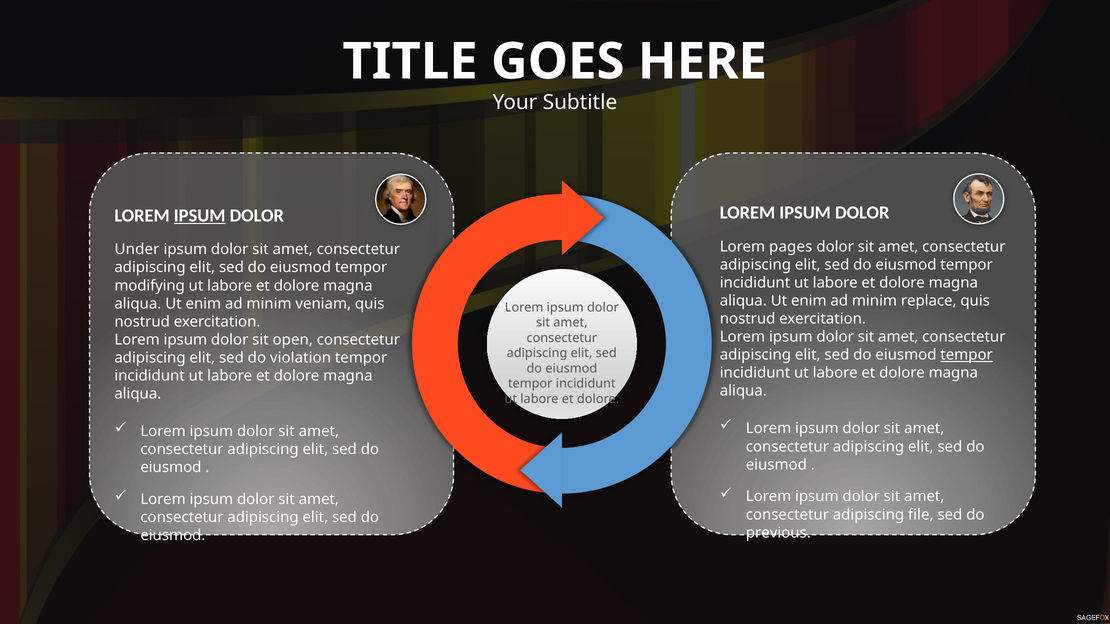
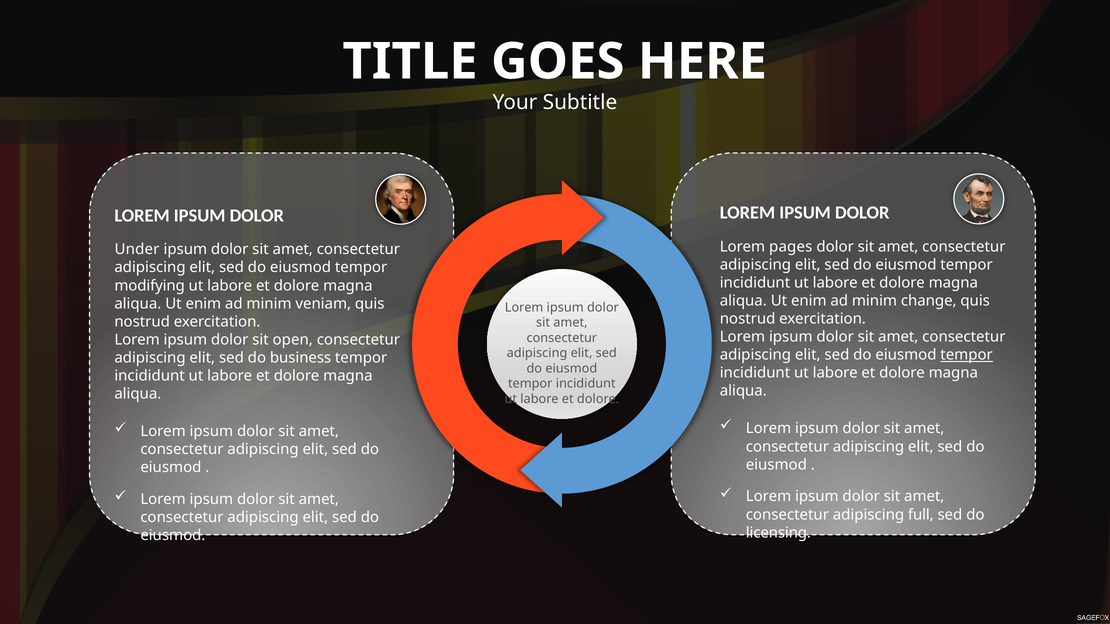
IPSUM at (200, 216) underline: present -> none
replace: replace -> change
violation: violation -> business
file: file -> full
previous: previous -> licensing
